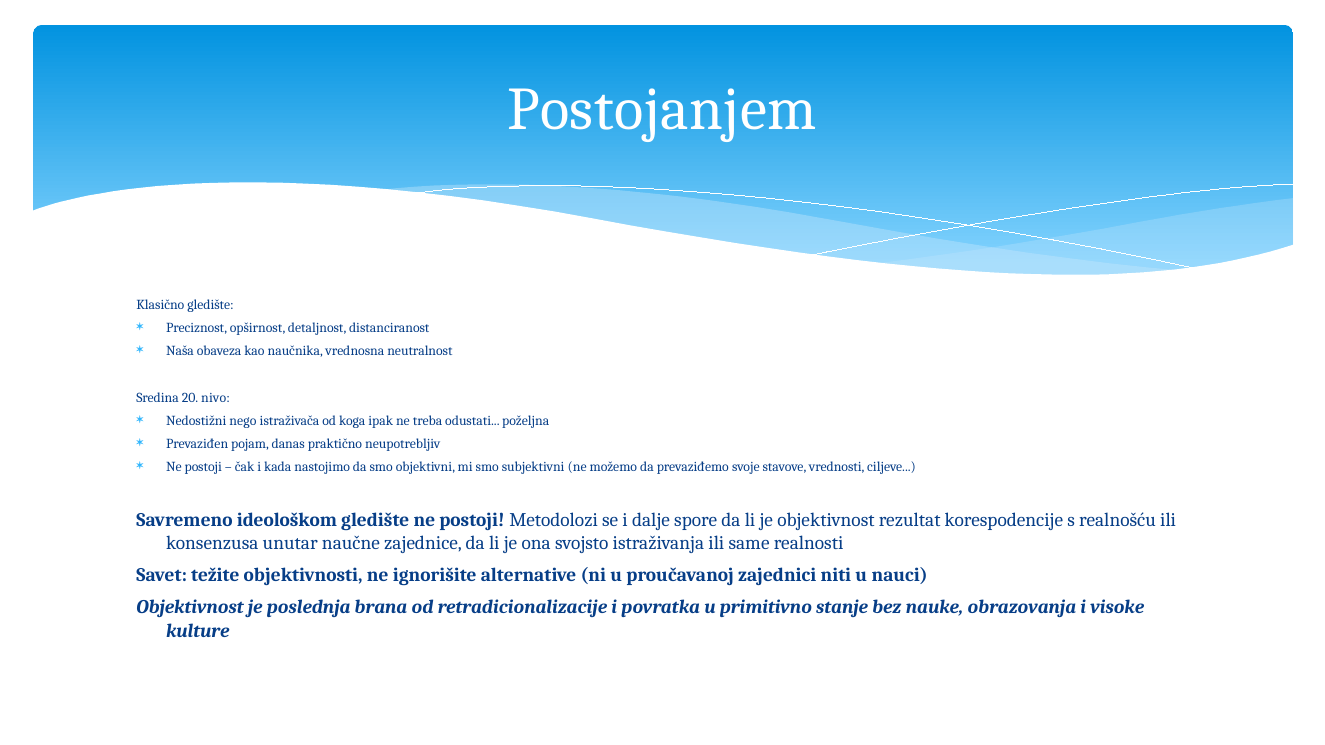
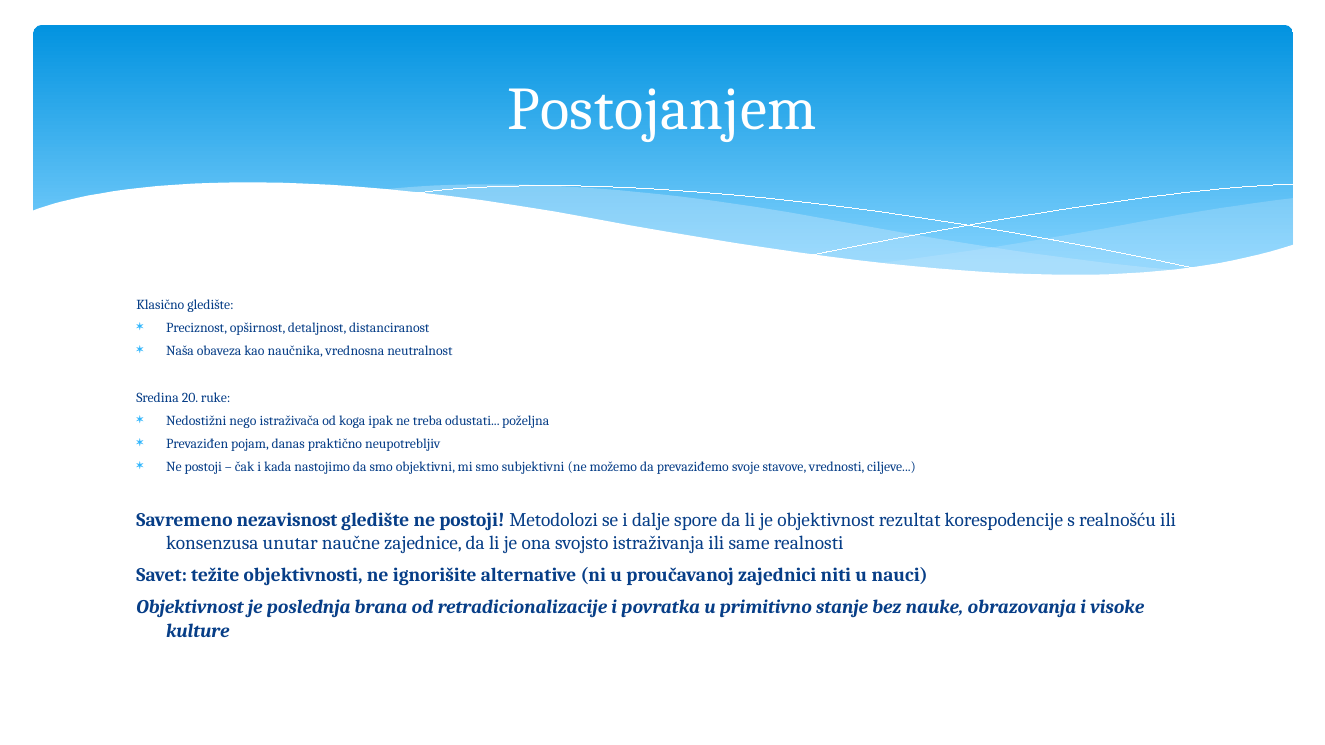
nivo: nivo -> ruke
ideološkom: ideološkom -> nezavisnost
